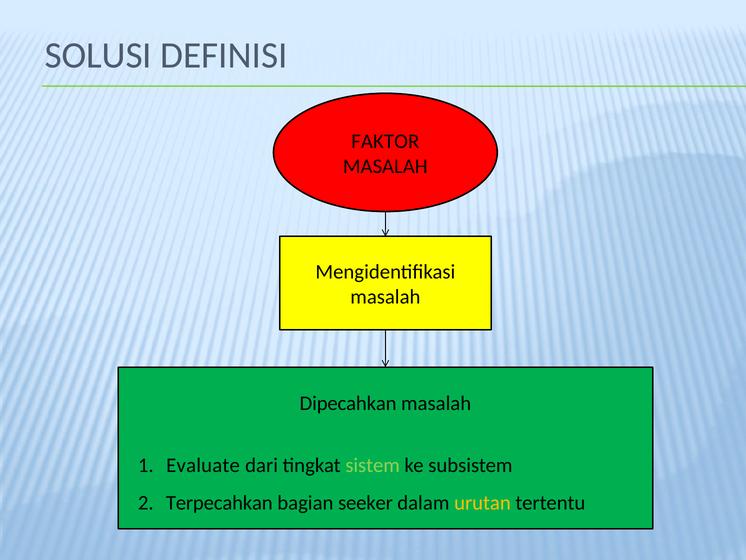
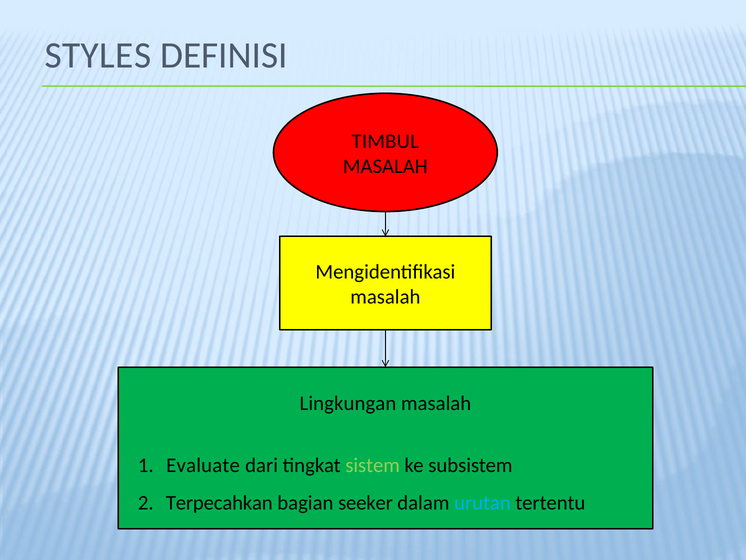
SOLUSI: SOLUSI -> STYLES
FAKTOR: FAKTOR -> TIMBUL
Dipecahkan: Dipecahkan -> Lingkungan
urutan colour: yellow -> light blue
